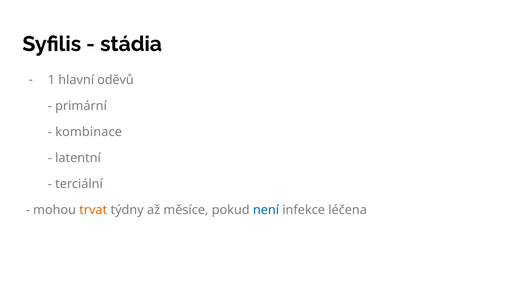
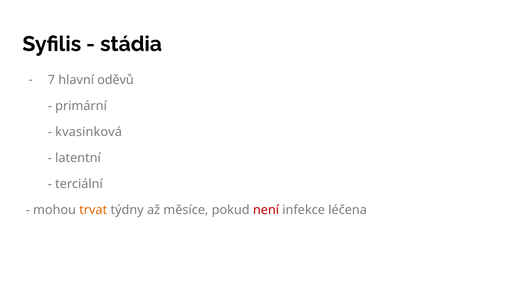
1: 1 -> 7
kombinace: kombinace -> kvasinková
není colour: blue -> red
